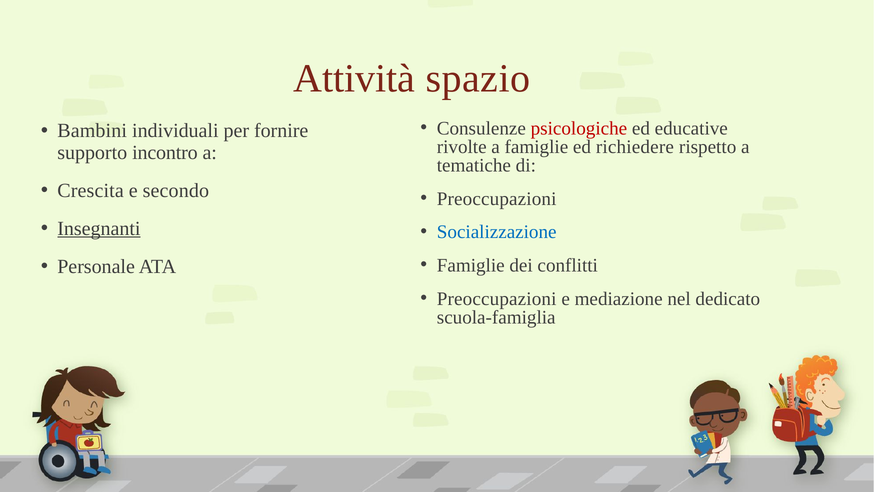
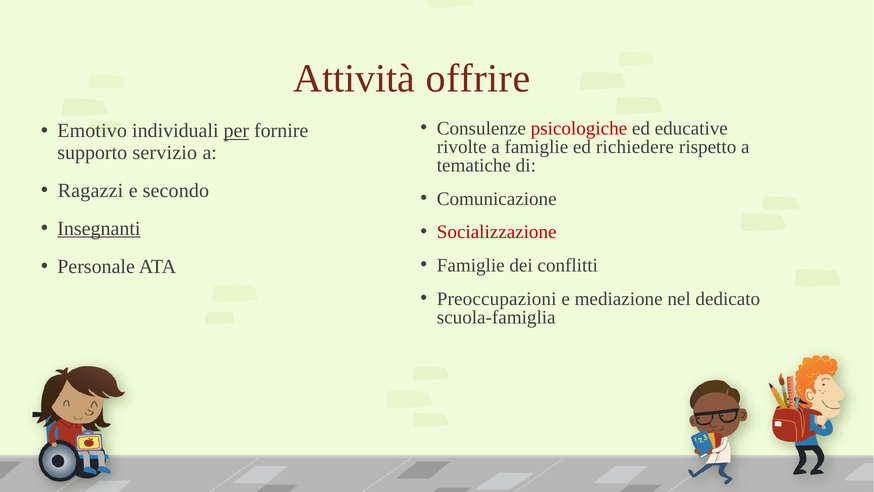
spazio: spazio -> offrire
Bambini: Bambini -> Emotivo
per underline: none -> present
incontro: incontro -> servizio
Crescita: Crescita -> Ragazzi
Preoccupazioni at (497, 199): Preoccupazioni -> Comunicazione
Socializzazione colour: blue -> red
